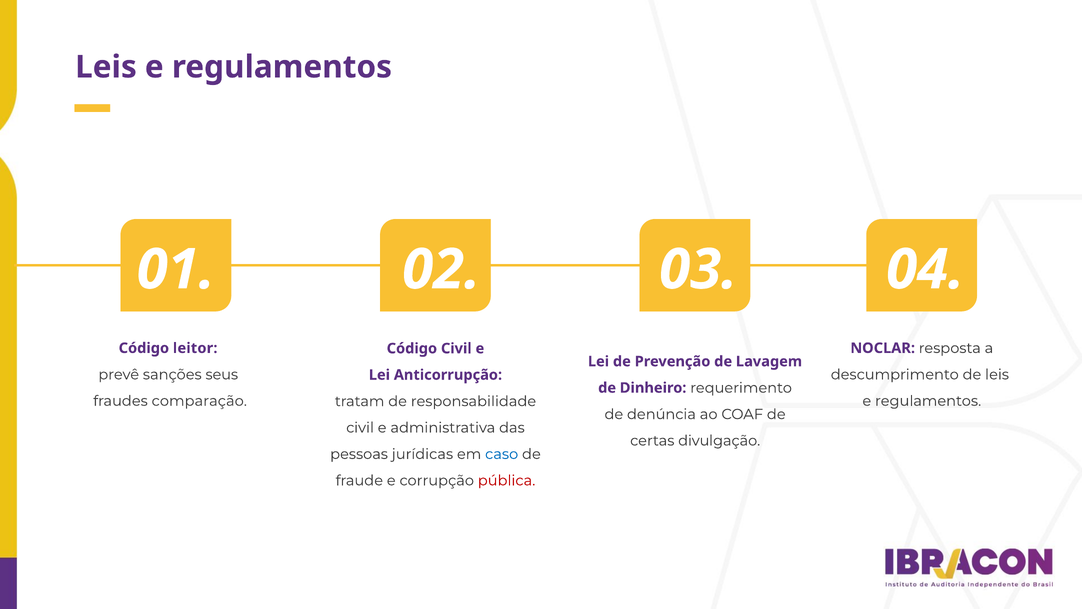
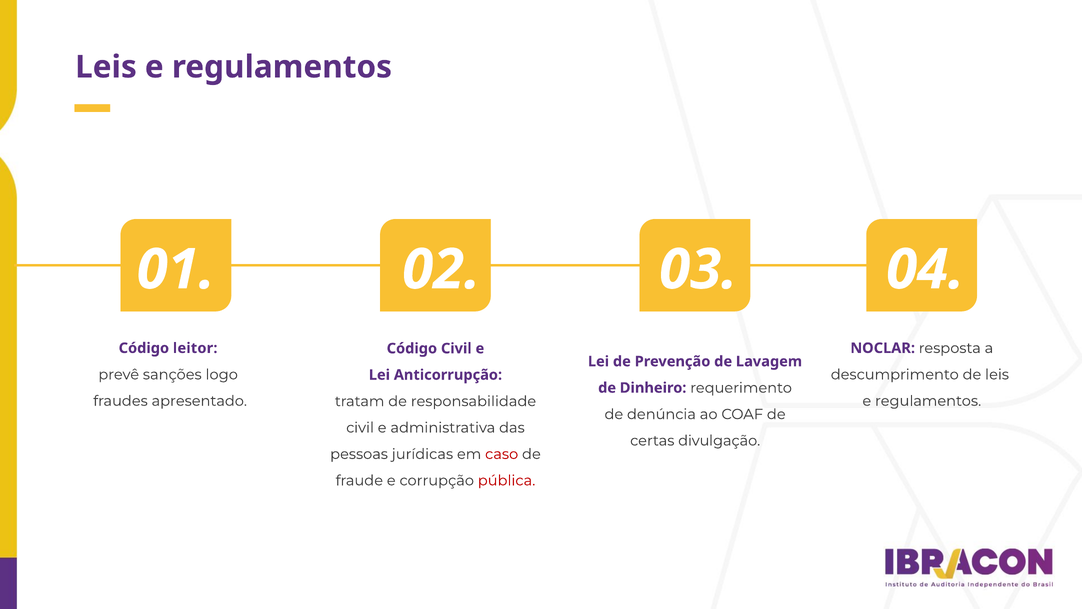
seus: seus -> logo
comparação: comparação -> apresentado
caso colour: blue -> red
